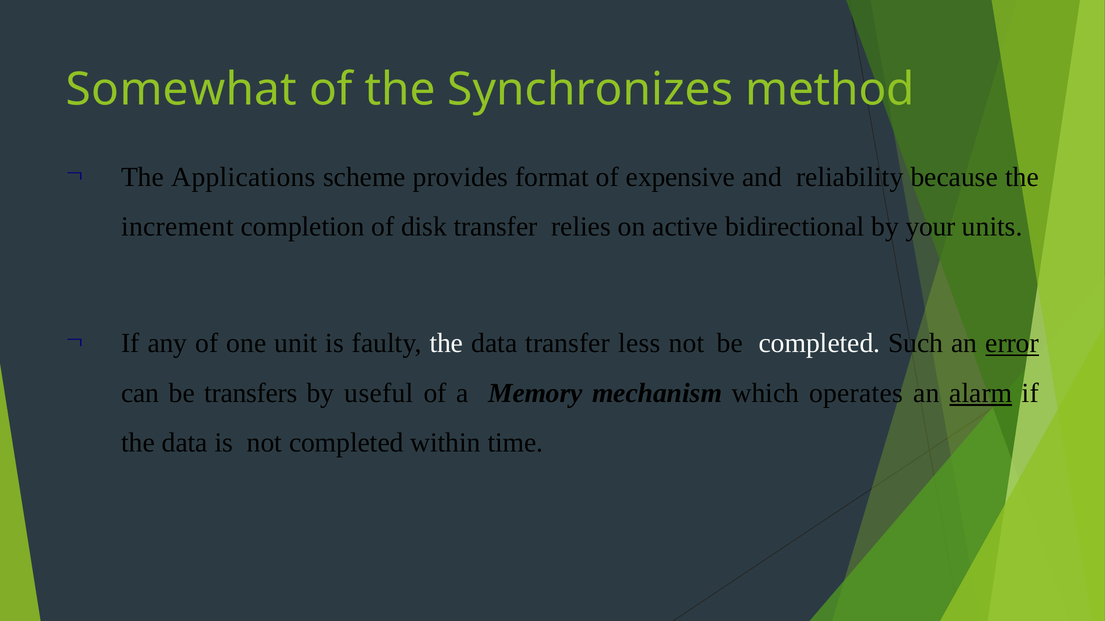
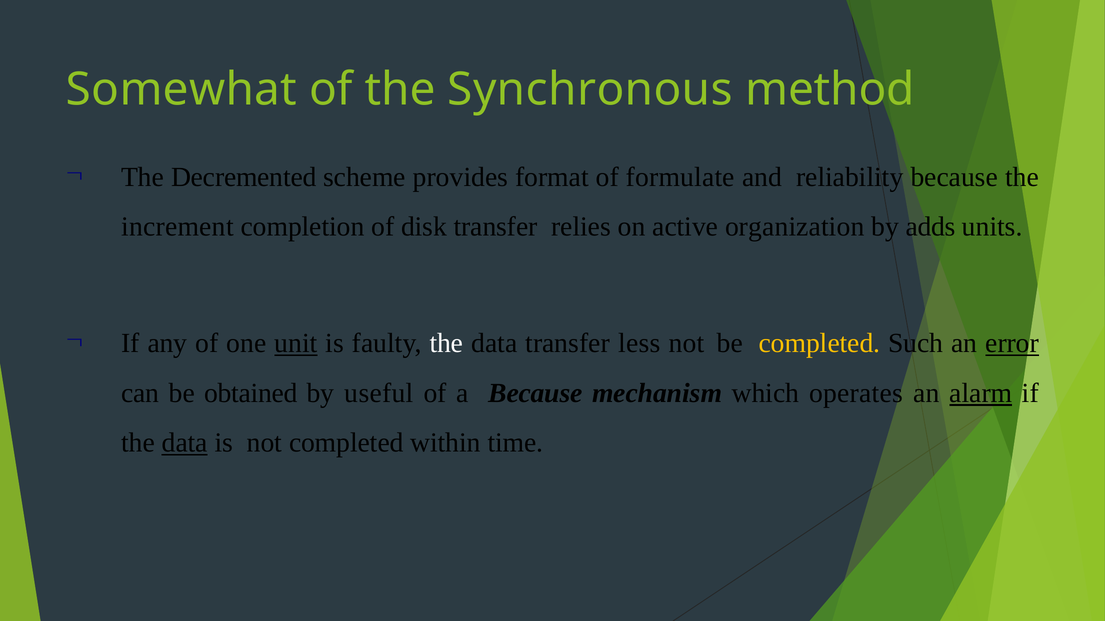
Synchronizes: Synchronizes -> Synchronous
Applications: Applications -> Decremented
expensive: expensive -> formulate
bidirectional: bidirectional -> organization
your: your -> adds
unit underline: none -> present
completed at (820, 344) colour: white -> yellow
transfers: transfers -> obtained
a Memory: Memory -> Because
data at (185, 443) underline: none -> present
